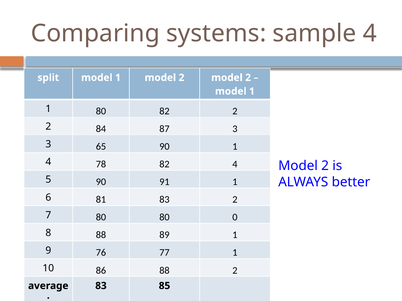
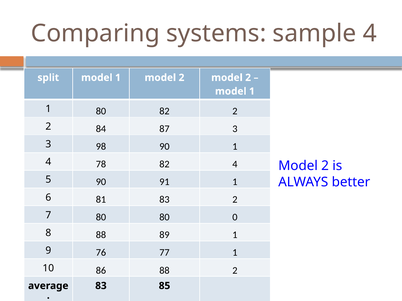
65: 65 -> 98
